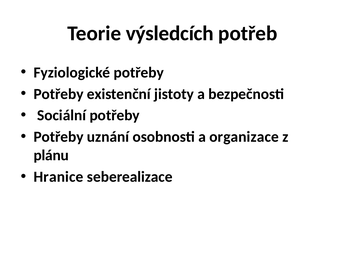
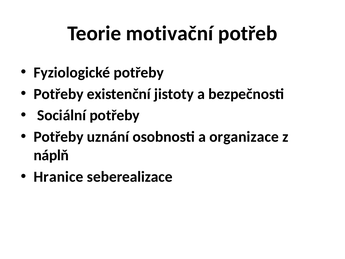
výsledcích: výsledcích -> motivační
plánu: plánu -> náplň
